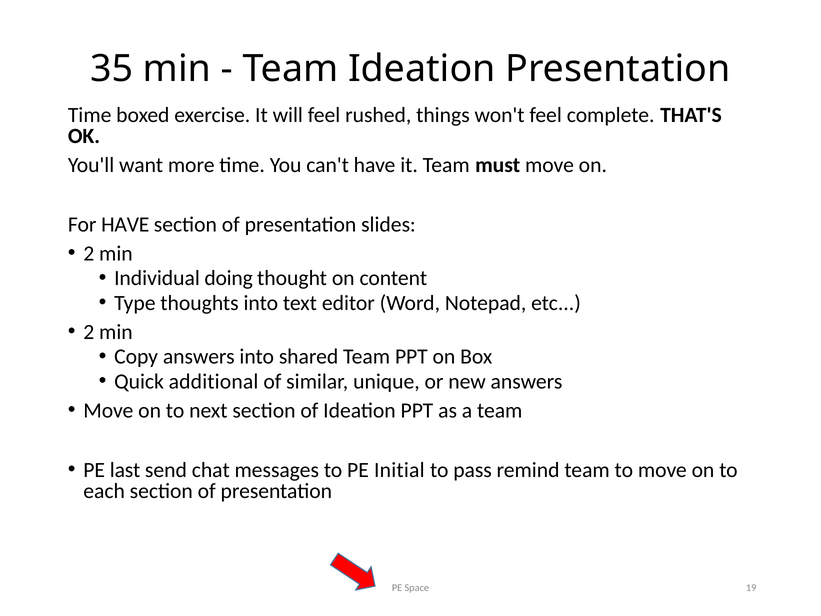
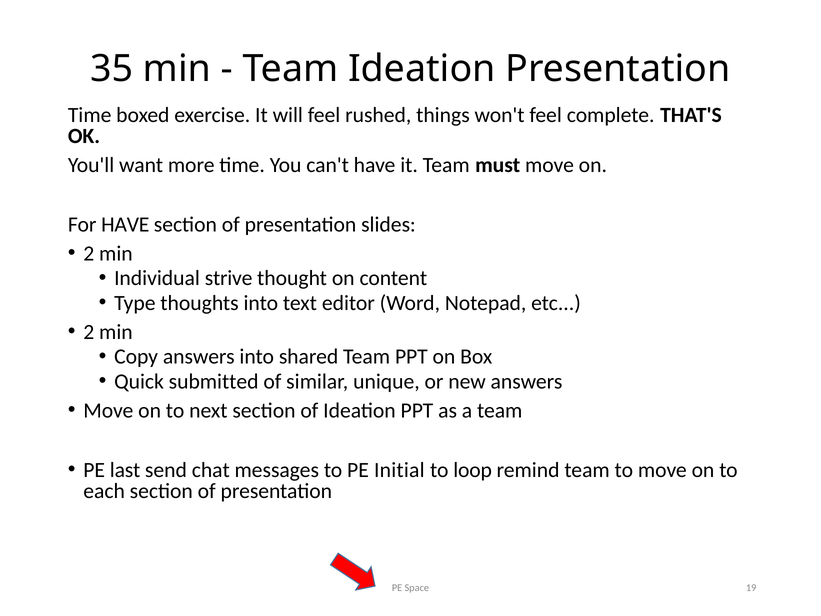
doing: doing -> strive
additional: additional -> submitted
pass: pass -> loop
